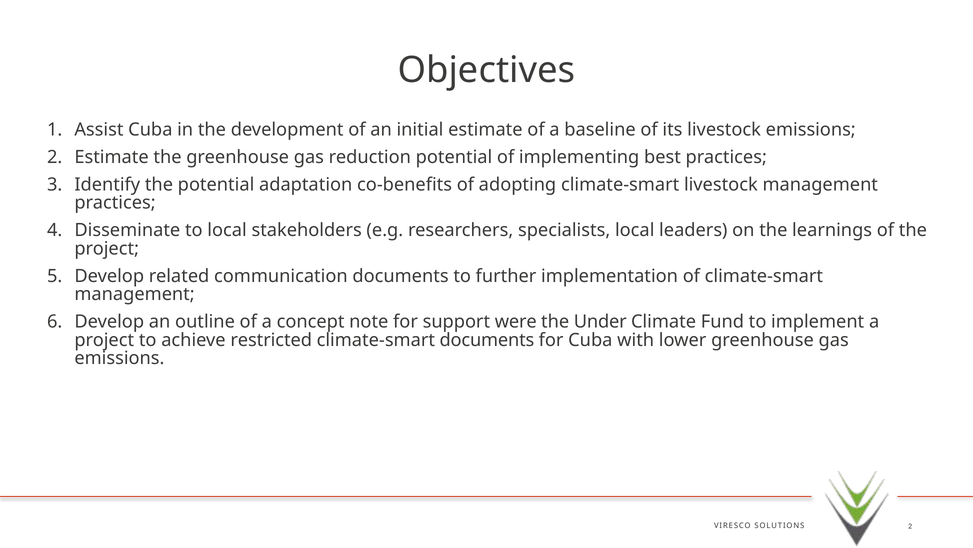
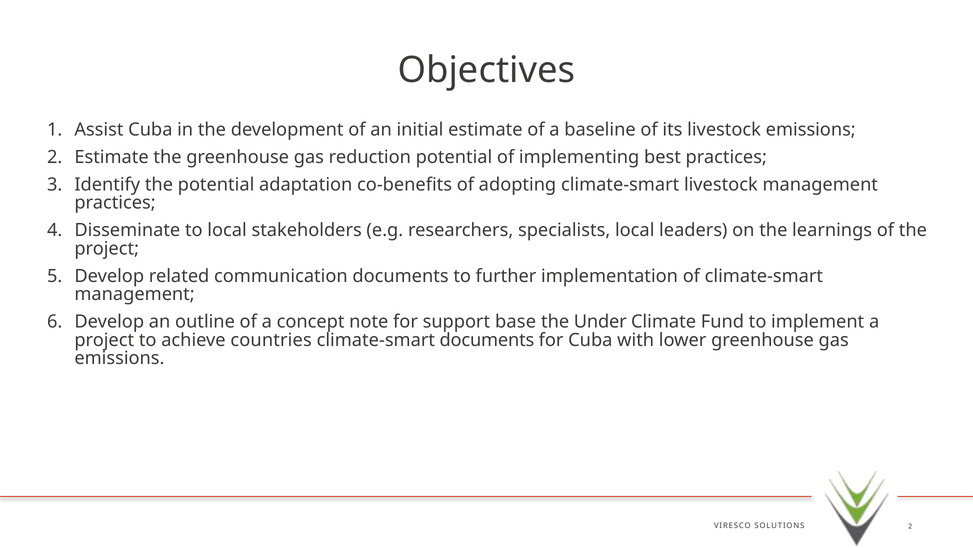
were: were -> base
restricted: restricted -> countries
